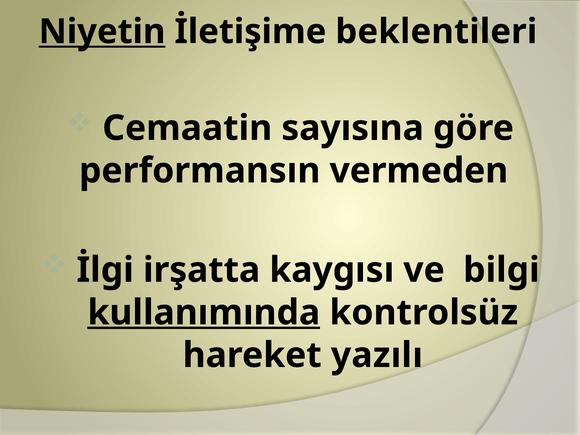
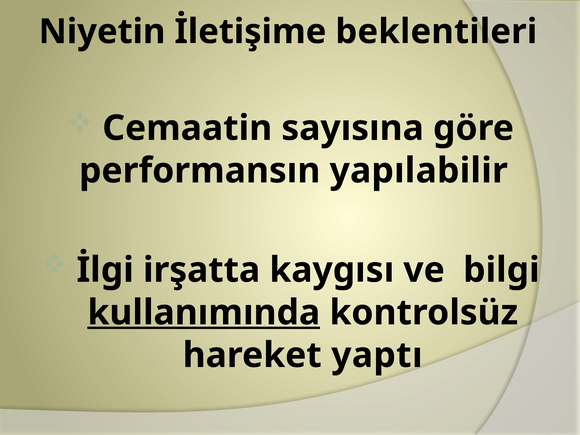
Niyetin underline: present -> none
vermeden: vermeden -> yapılabilir
yazılı: yazılı -> yaptı
